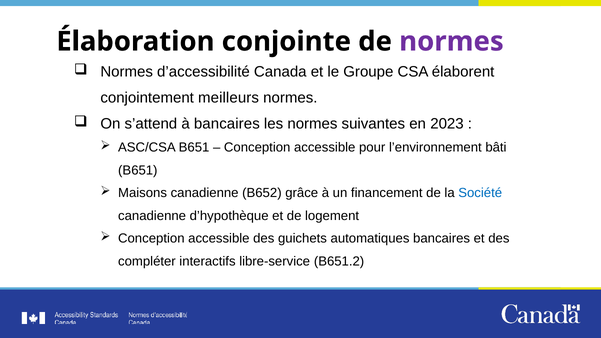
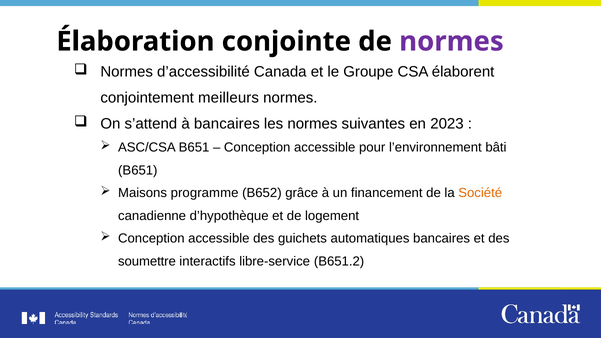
Maisons canadienne: canadienne -> programme
Société colour: blue -> orange
compléter: compléter -> soumettre
